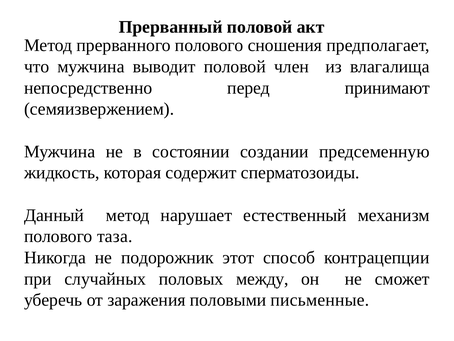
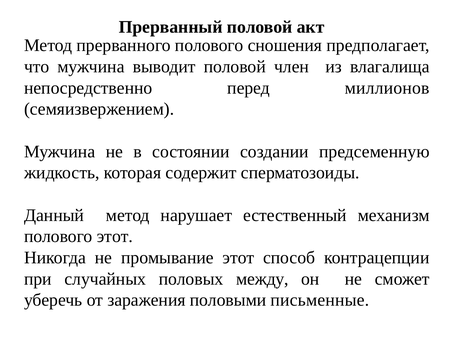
принимают: принимают -> миллионов
полового таза: таза -> этот
подорожник: подорожник -> промывание
